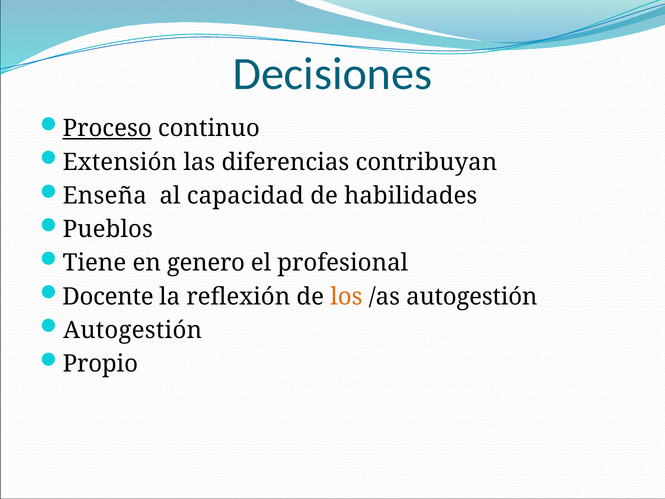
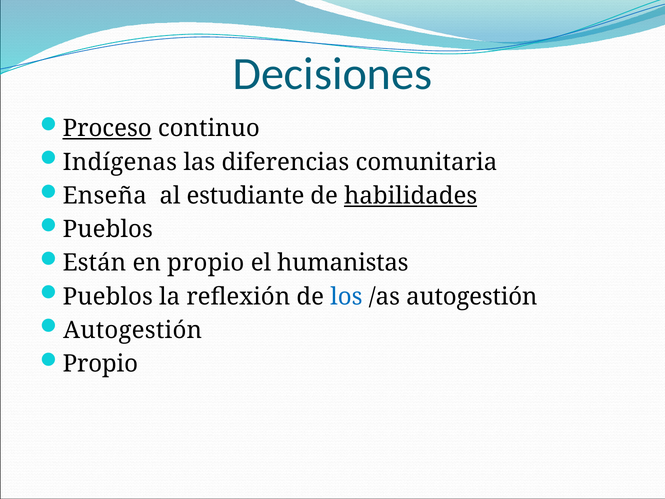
Extensión: Extensión -> Indígenas
contribuyan: contribuyan -> comunitaria
capacidad: capacidad -> estudiante
habilidades underline: none -> present
Tiene: Tiene -> Están
en genero: genero -> propio
profesional: profesional -> humanistas
Docente at (108, 296): Docente -> Pueblos
los colour: orange -> blue
